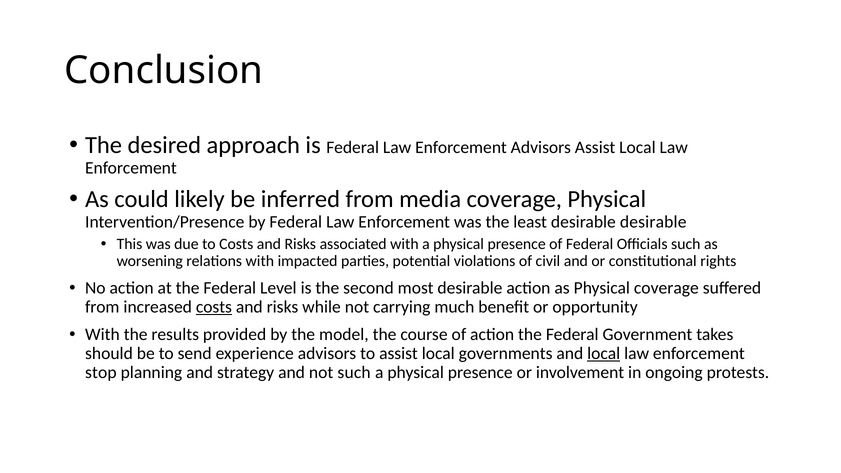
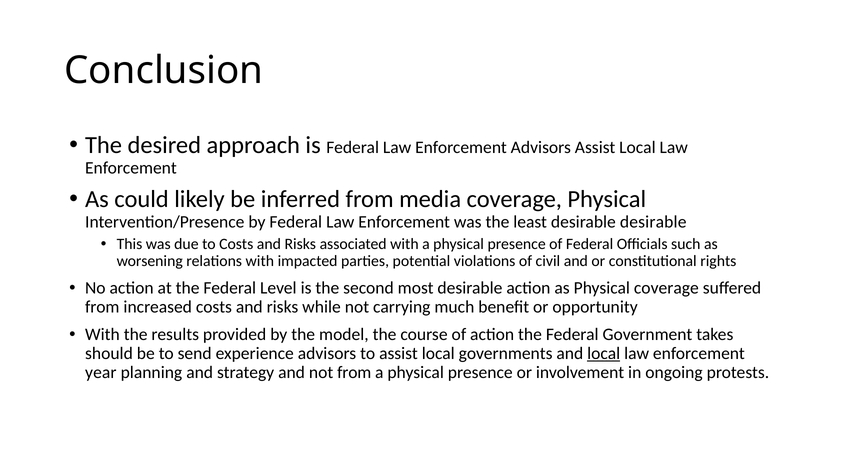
costs at (214, 307) underline: present -> none
stop: stop -> year
not such: such -> from
